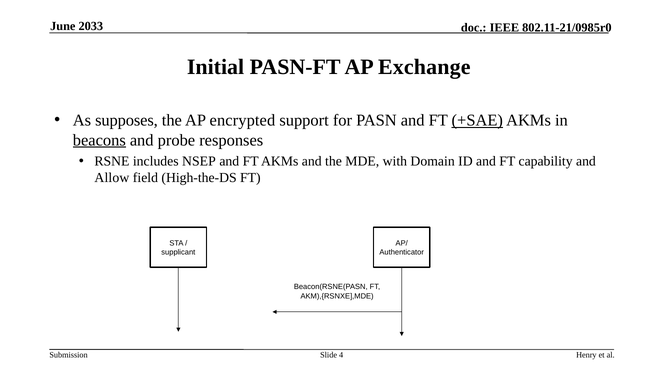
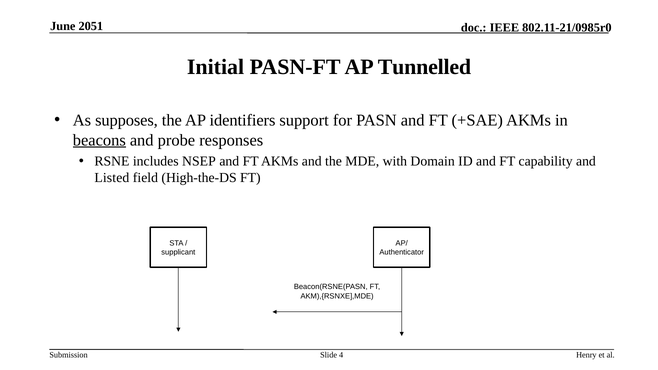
2033: 2033 -> 2051
Exchange: Exchange -> Tunnelled
encrypted: encrypted -> identifiers
+SAE underline: present -> none
Allow: Allow -> Listed
